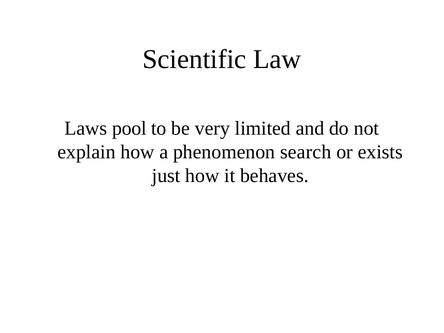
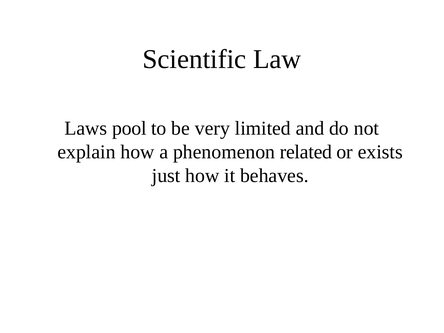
search: search -> related
